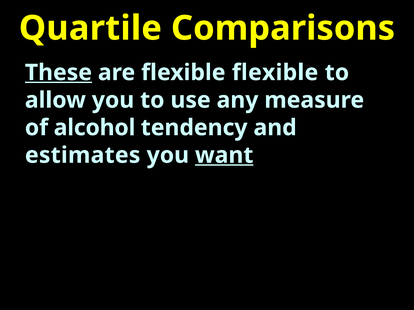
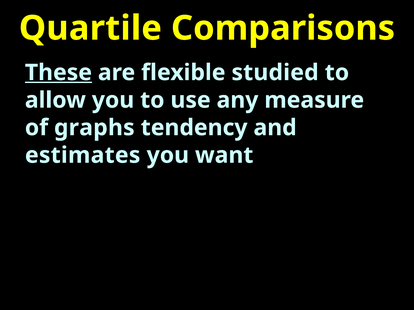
flexible flexible: flexible -> studied
alcohol: alcohol -> graphs
want underline: present -> none
